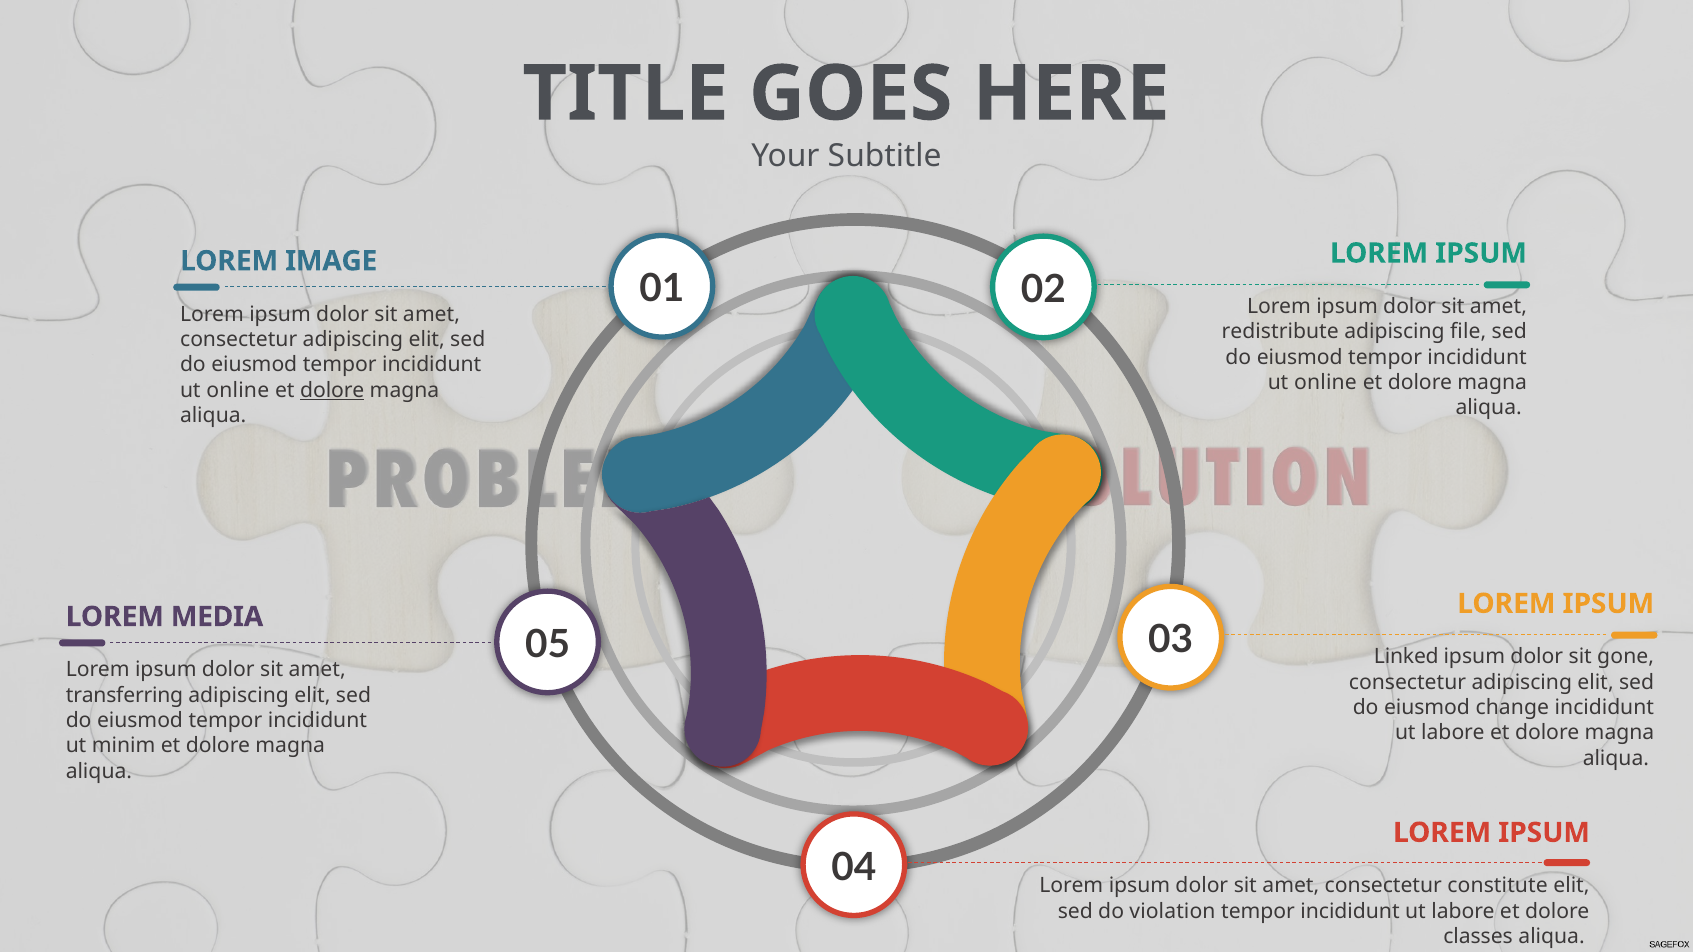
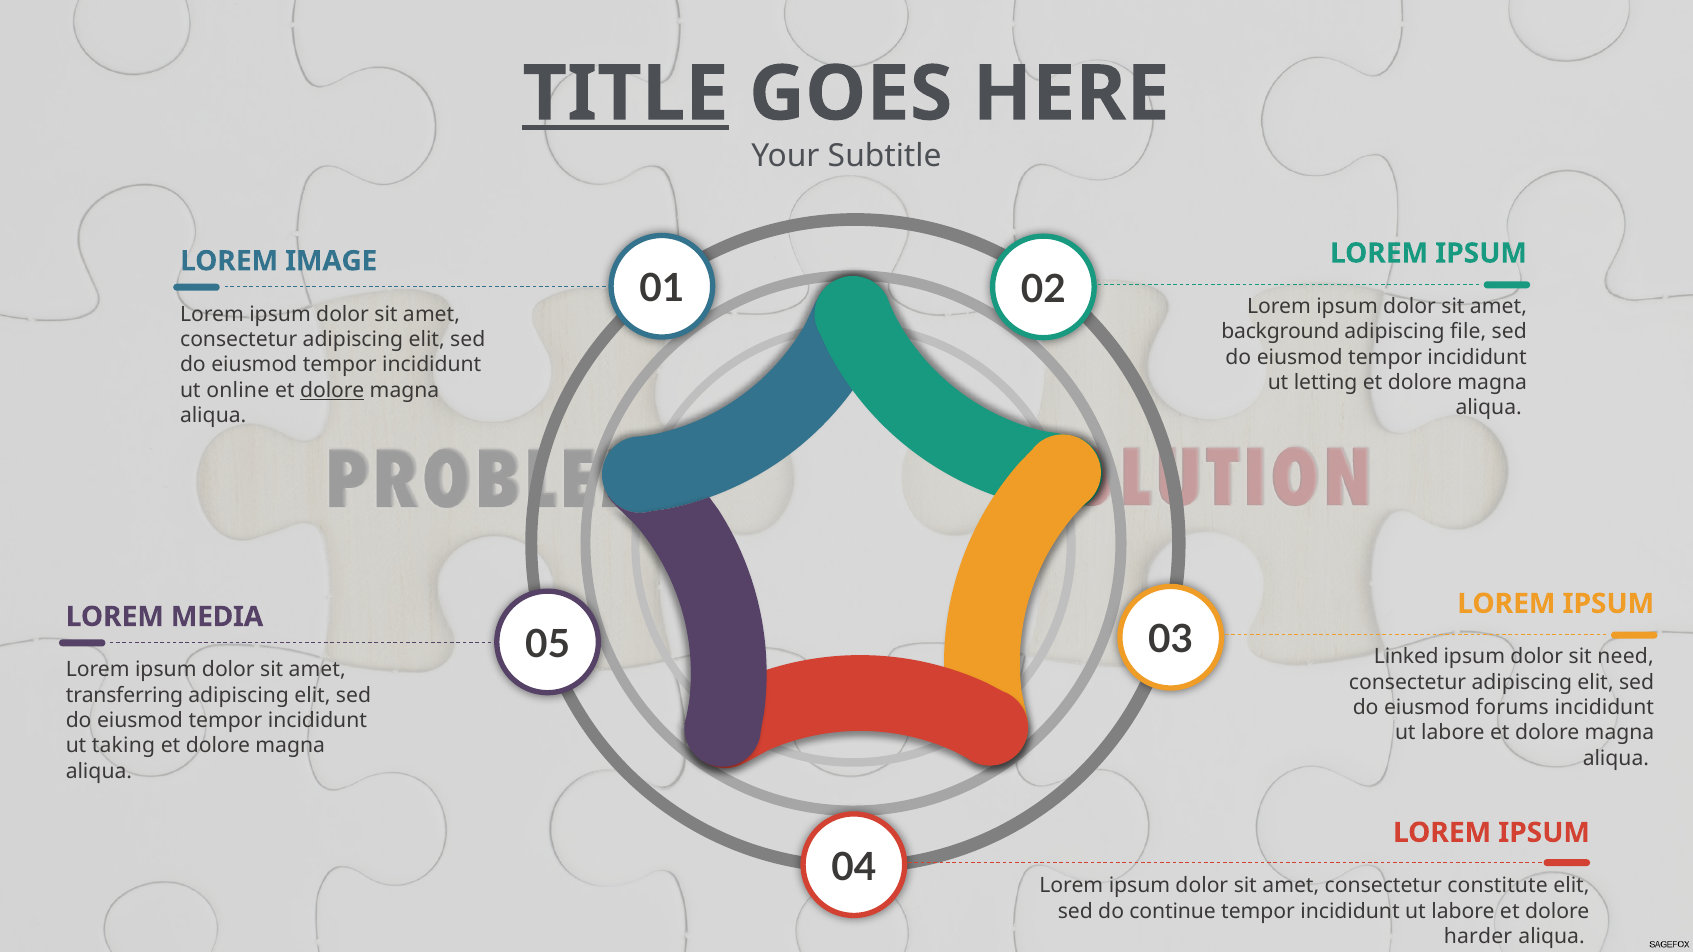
TITLE underline: none -> present
redistribute: redistribute -> background
online at (1325, 383): online -> letting
gone: gone -> need
change: change -> forums
minim: minim -> taking
violation: violation -> continue
classes: classes -> harder
